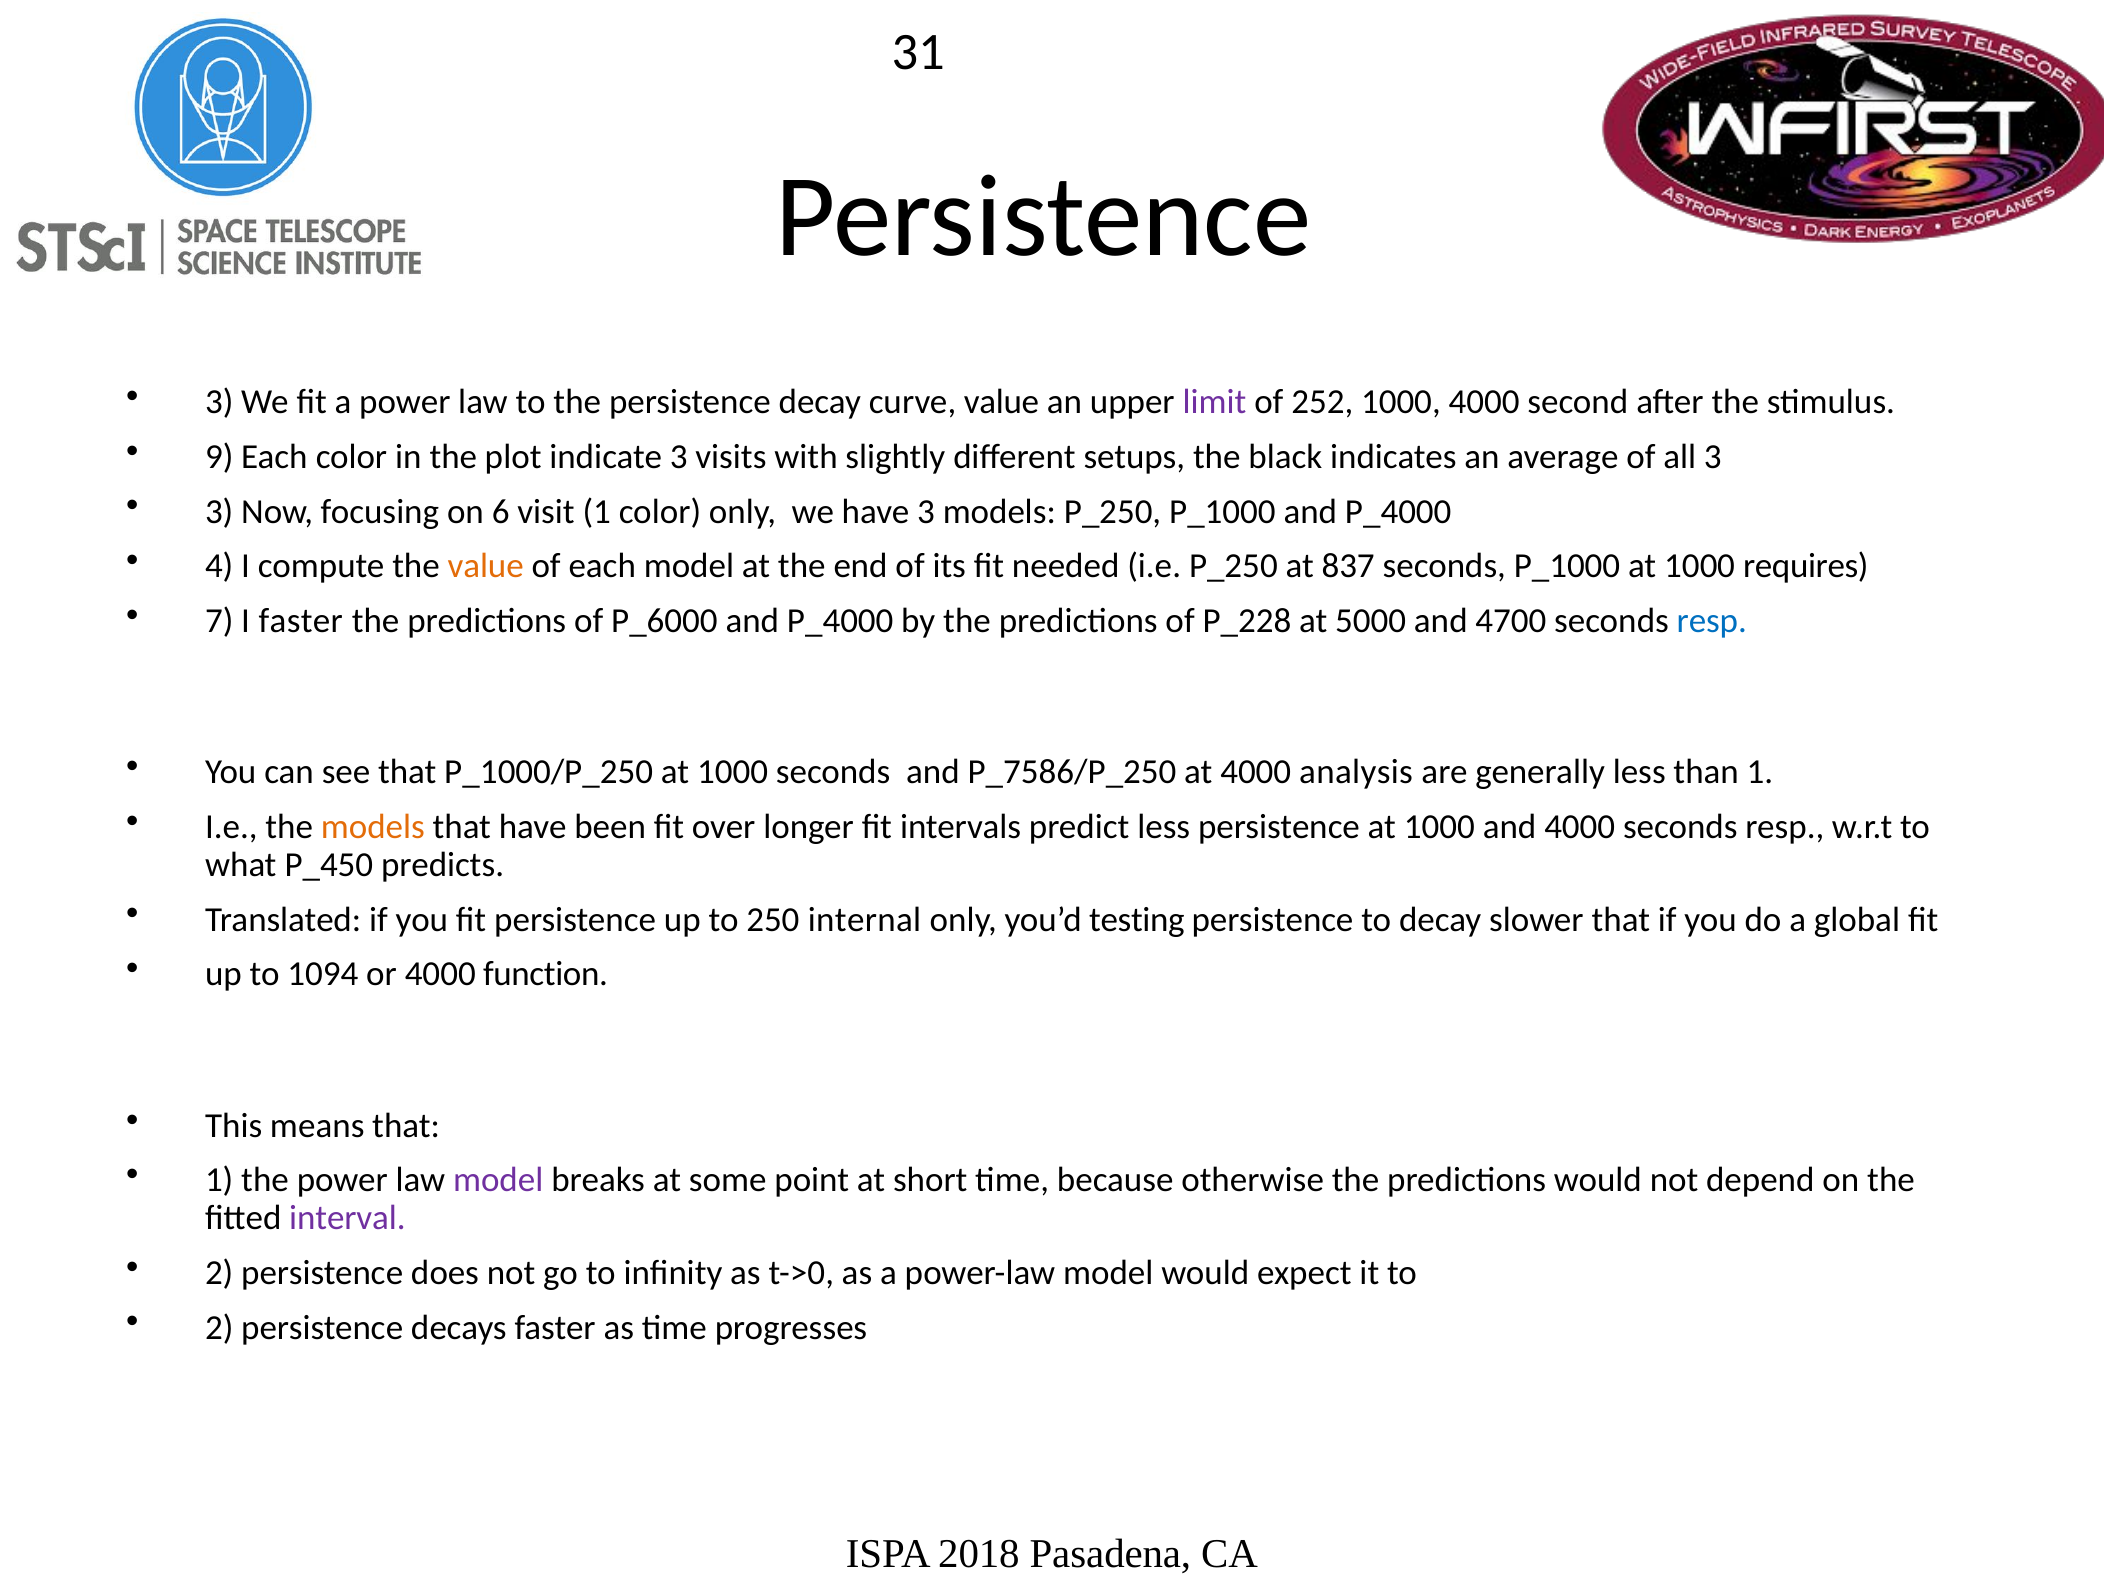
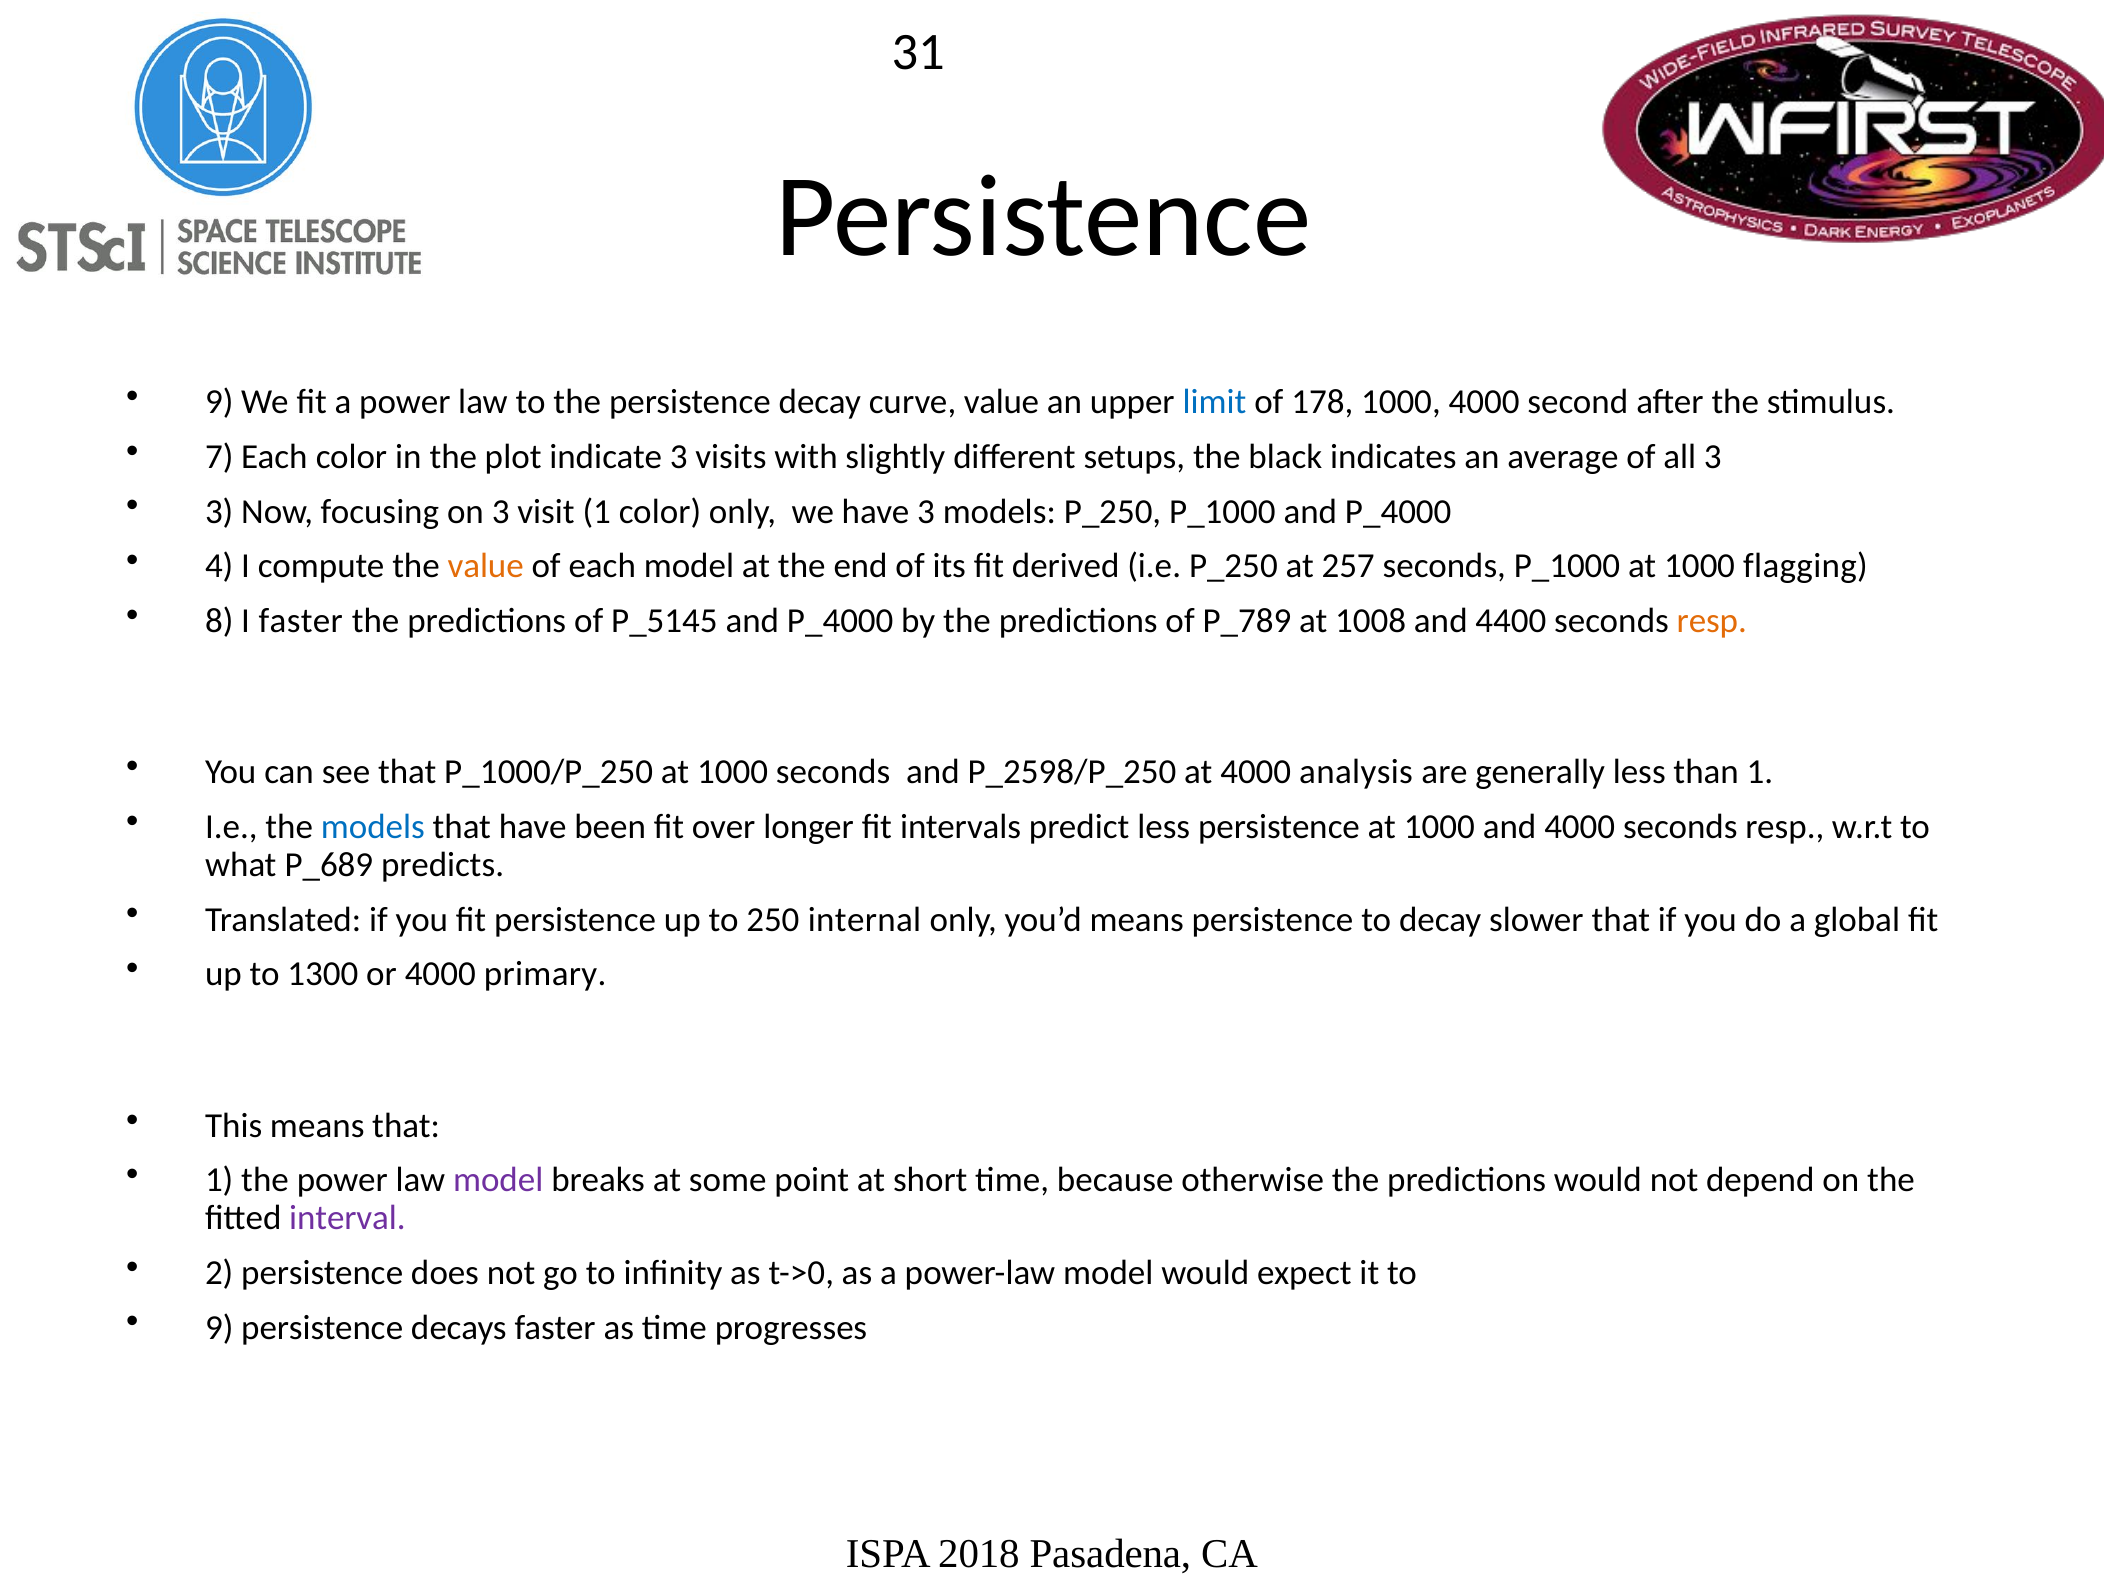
3 at (219, 402): 3 -> 9
limit colour: purple -> blue
252: 252 -> 178
9: 9 -> 7
on 6: 6 -> 3
needed: needed -> derived
837: 837 -> 257
requires: requires -> flagging
7: 7 -> 8
P_6000: P_6000 -> P_5145
P_228: P_228 -> P_789
5000: 5000 -> 1008
4700: 4700 -> 4400
resp at (1712, 621) colour: blue -> orange
P_7586/P_250: P_7586/P_250 -> P_2598/P_250
models at (373, 827) colour: orange -> blue
P_450: P_450 -> P_689
you’d testing: testing -> means
1094: 1094 -> 1300
function: function -> primary
2 at (219, 1327): 2 -> 9
